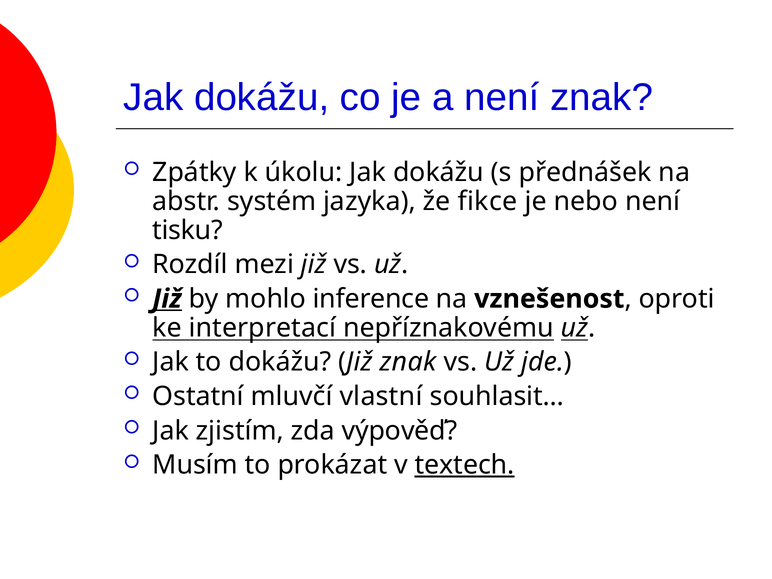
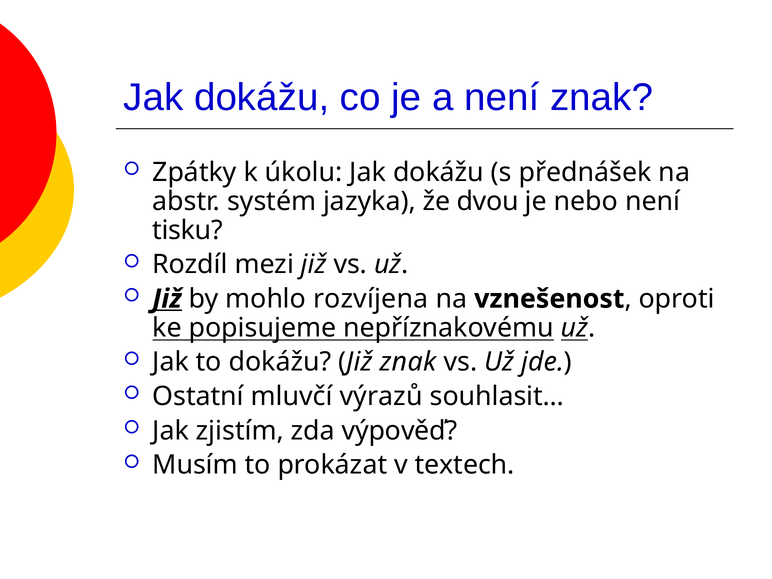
fikce: fikce -> dvou
inference: inference -> rozvíjena
interpretací: interpretací -> popisujeme
vlastní: vlastní -> výrazů
textech underline: present -> none
